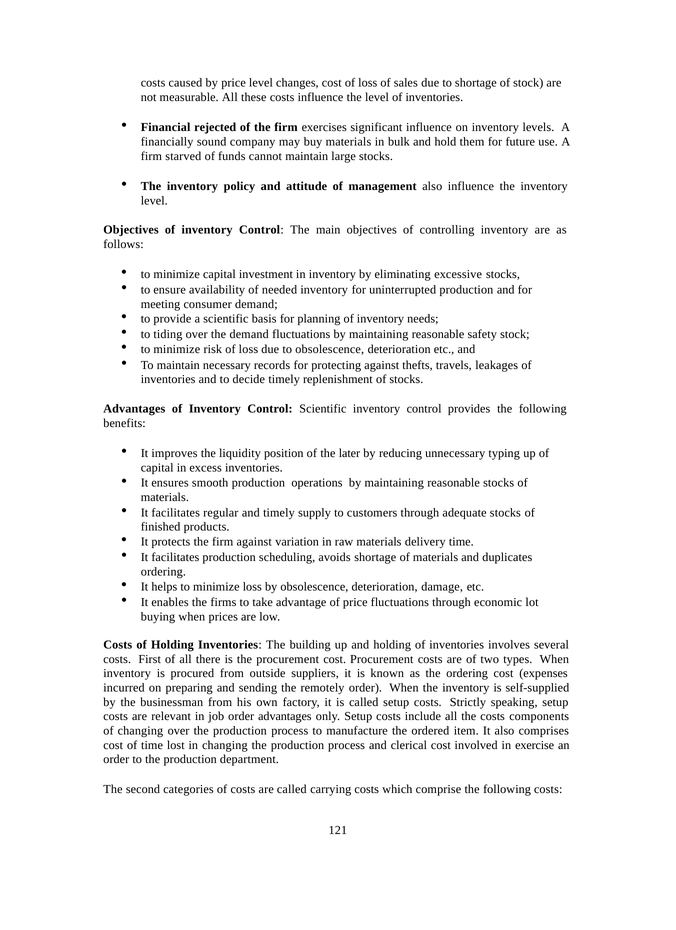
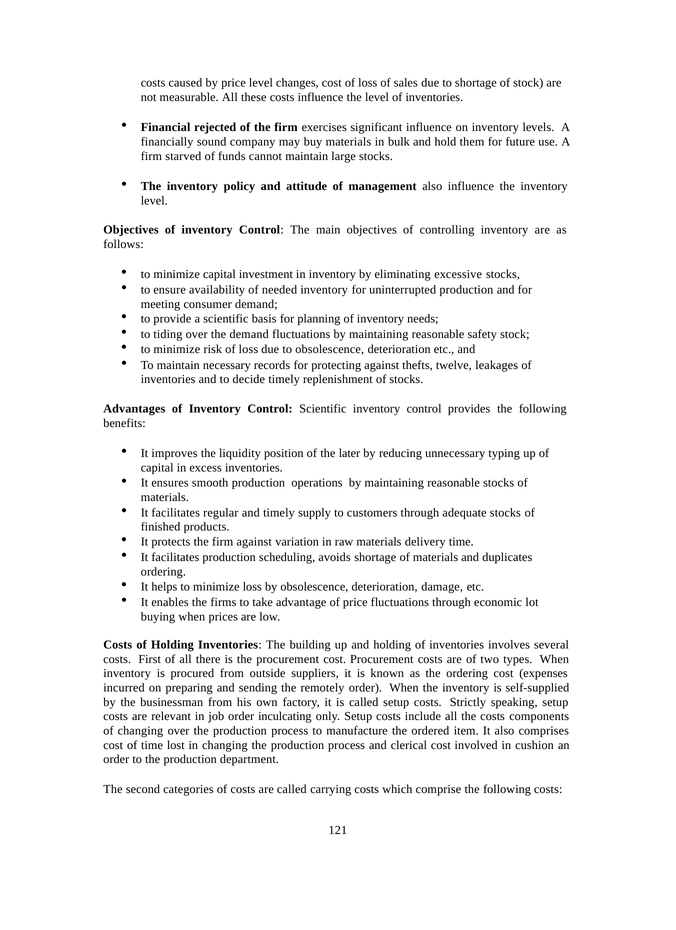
travels: travels -> twelve
order advantages: advantages -> inculcating
exercise: exercise -> cushion
